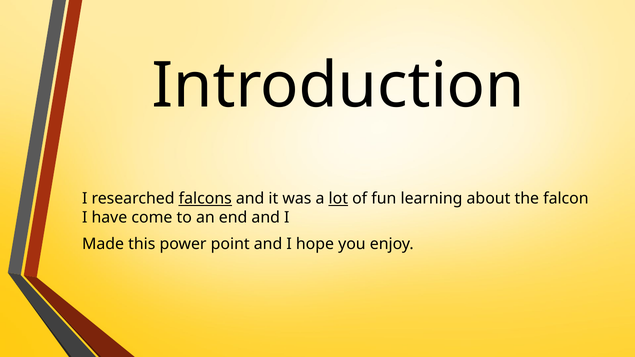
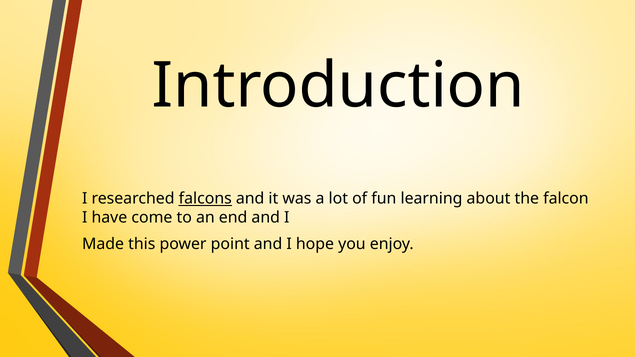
lot underline: present -> none
